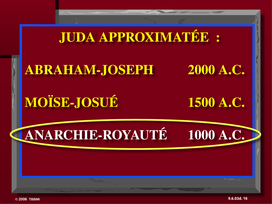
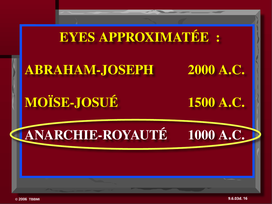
JUDA: JUDA -> EYES
